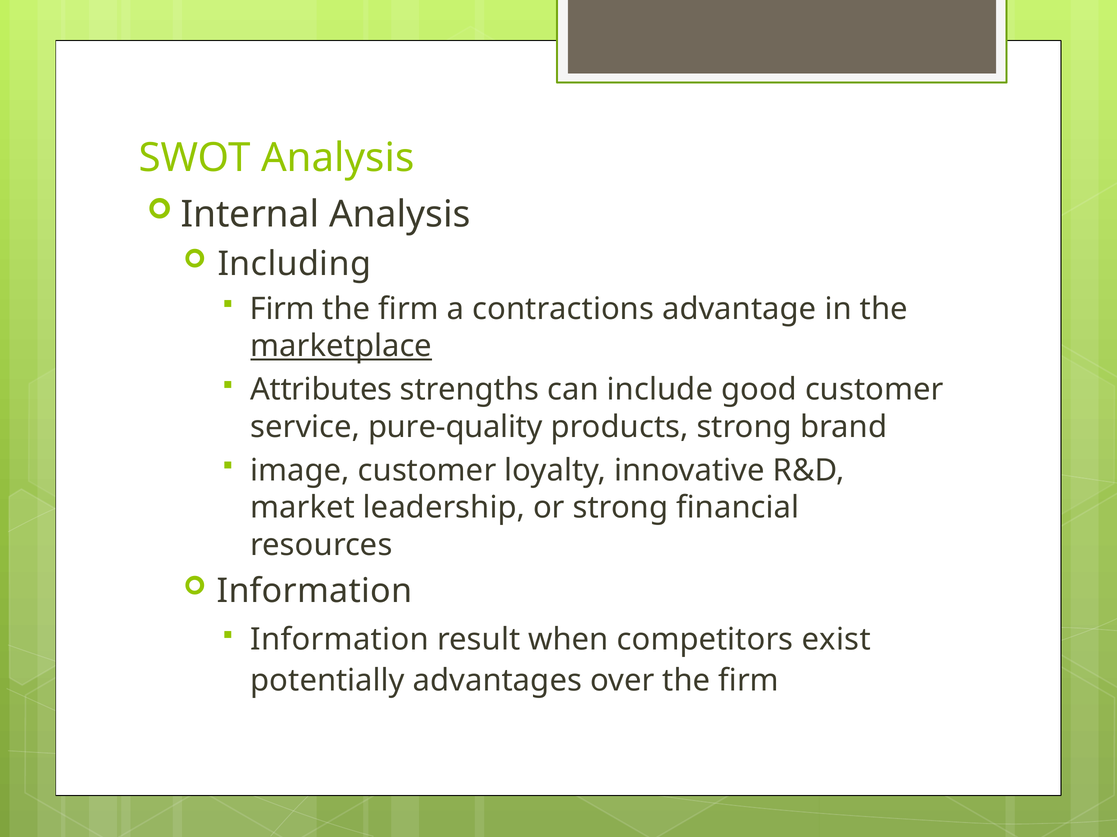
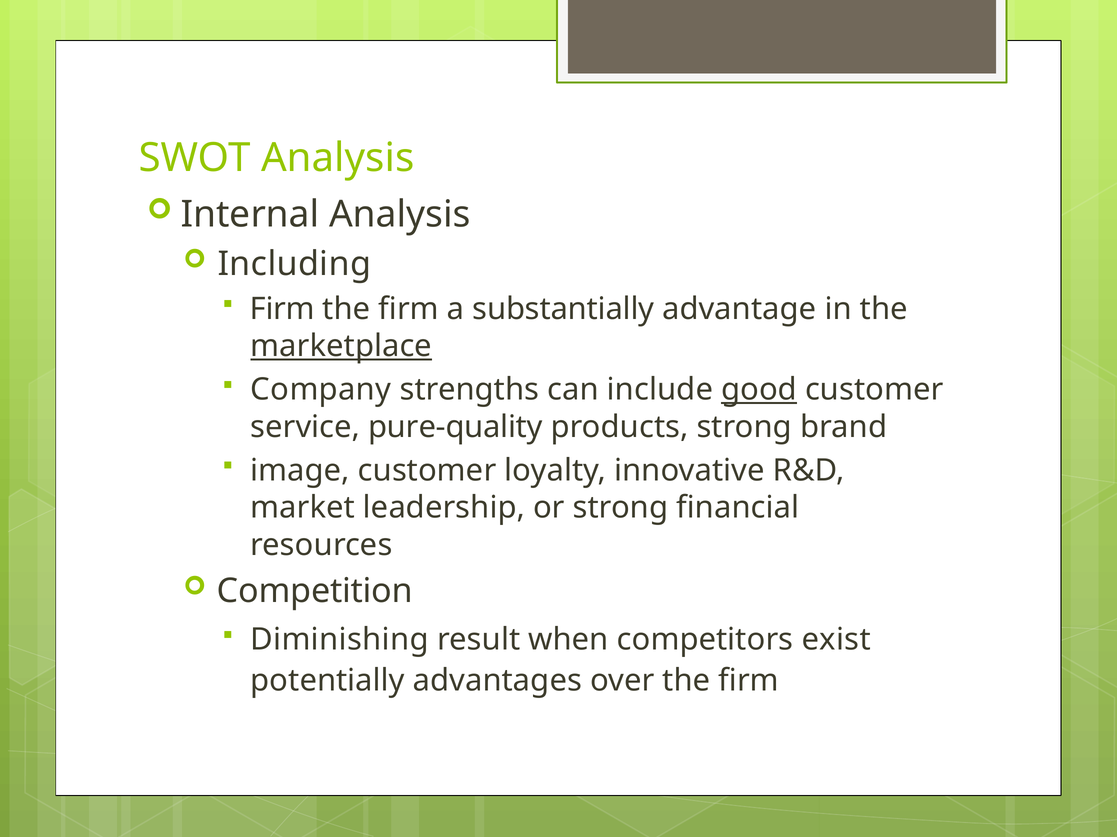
contractions: contractions -> substantially
Attributes: Attributes -> Company
good underline: none -> present
Information at (315, 591): Information -> Competition
Information at (340, 640): Information -> Diminishing
